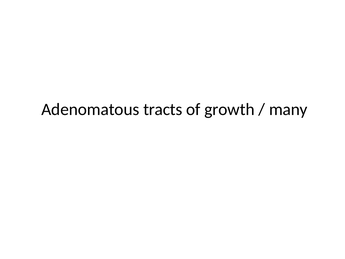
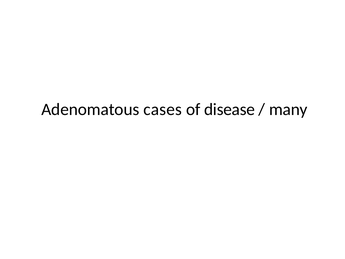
tracts: tracts -> cases
growth: growth -> disease
